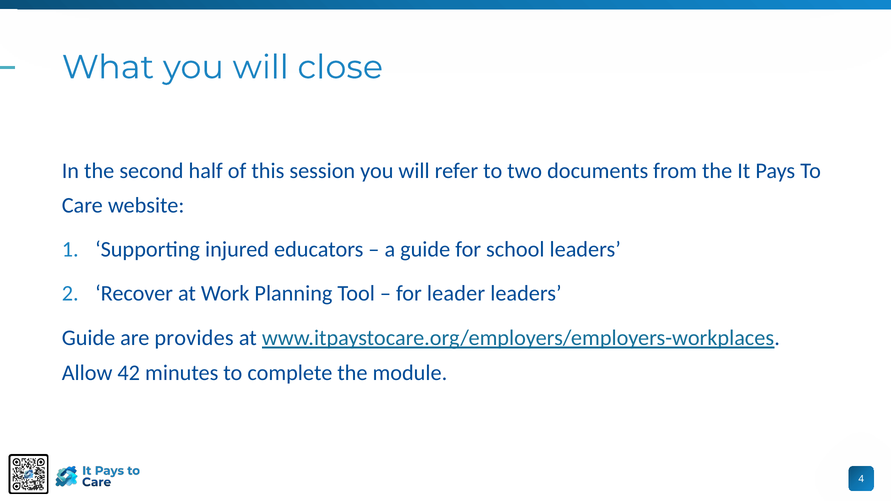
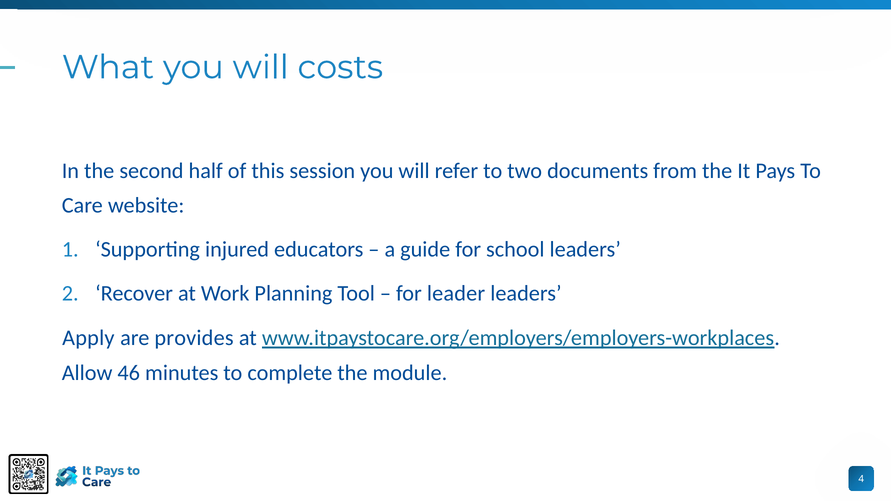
close: close -> costs
Guide at (89, 338): Guide -> Apply
42: 42 -> 46
